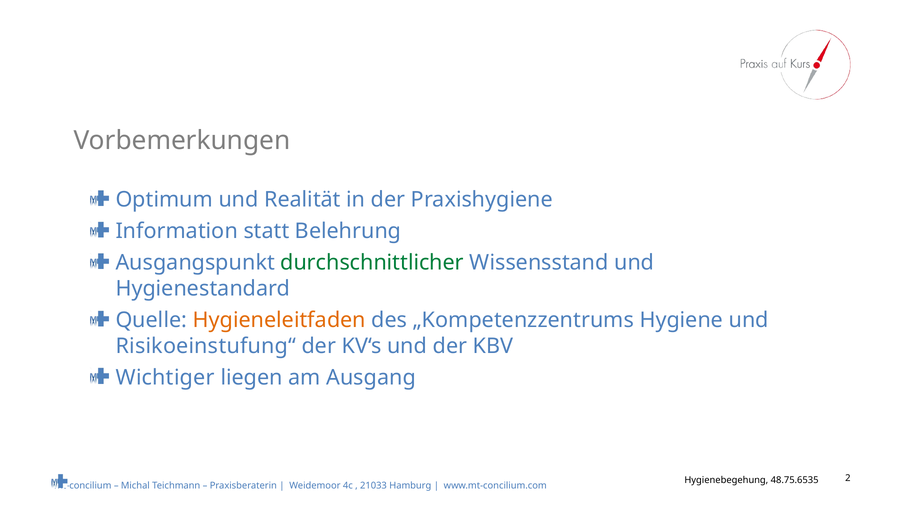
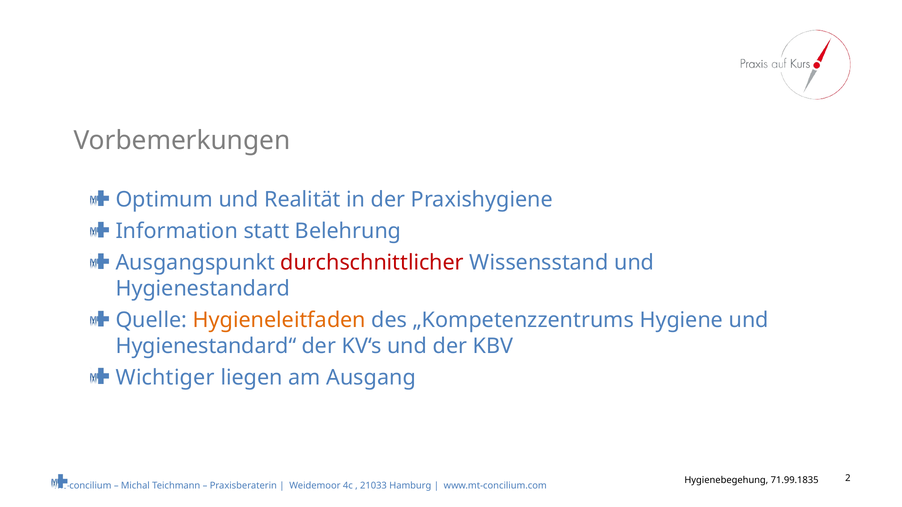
durchschnittlicher colour: green -> red
Risikoeinstufung“: Risikoeinstufung“ -> Hygienestandard“
48.75.6535: 48.75.6535 -> 71.99.1835
